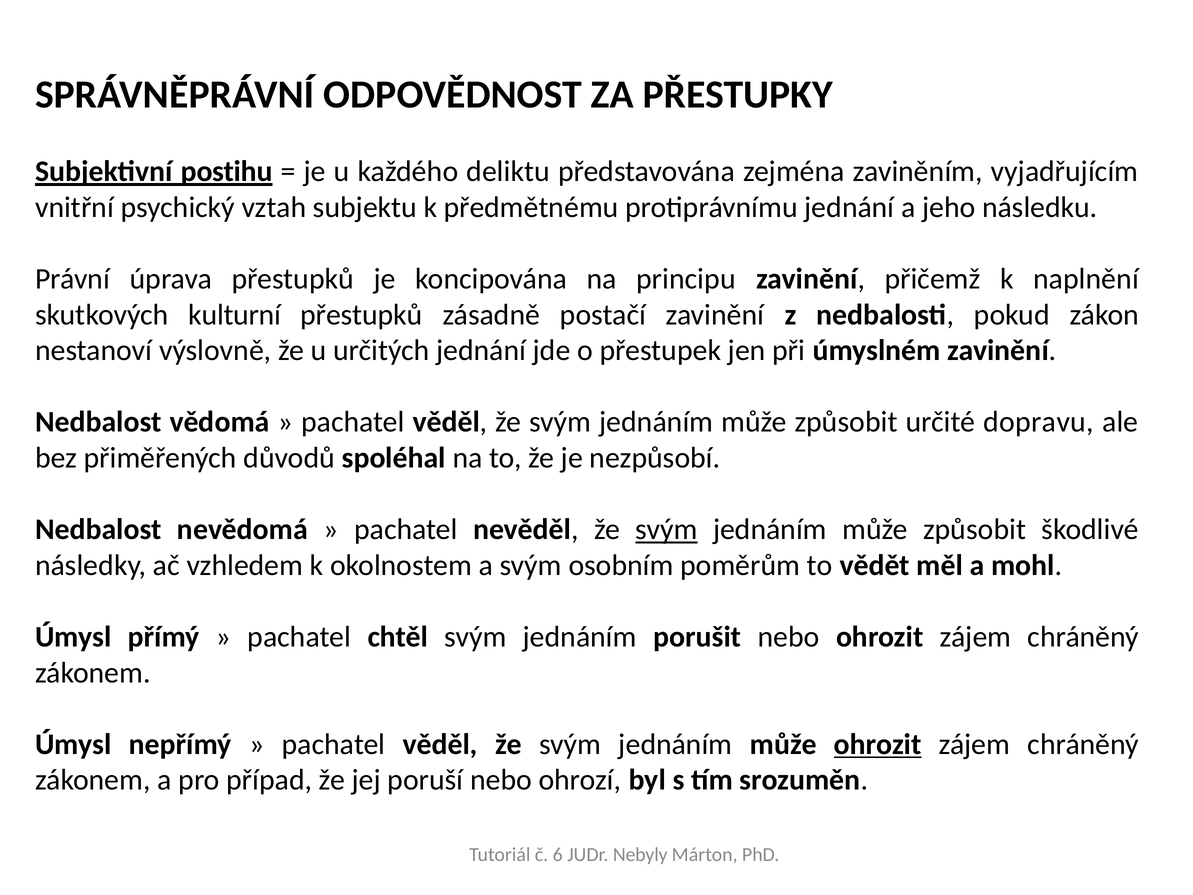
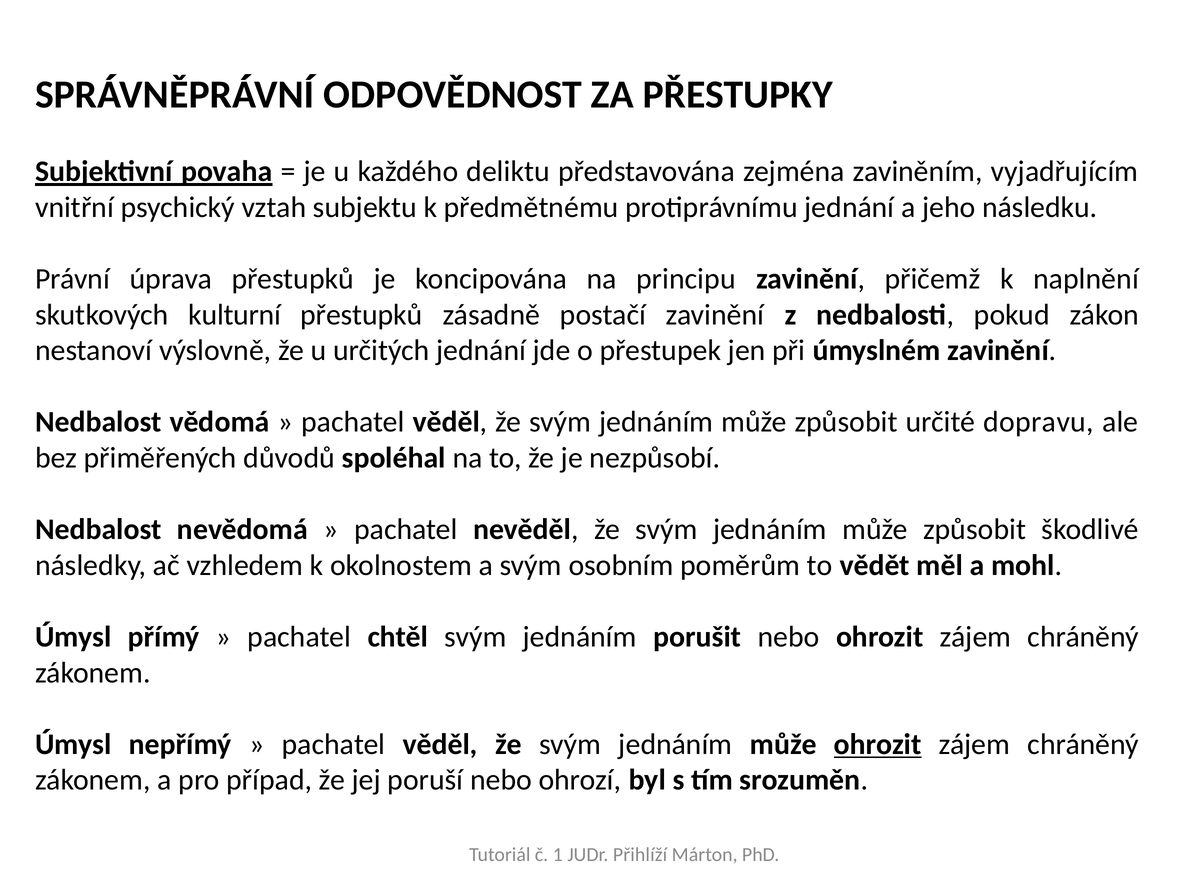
postihu: postihu -> povaha
svým at (666, 529) underline: present -> none
6: 6 -> 1
Nebyly: Nebyly -> Přihlíží
